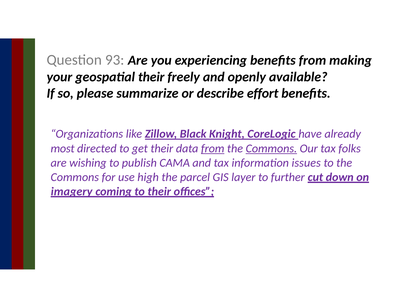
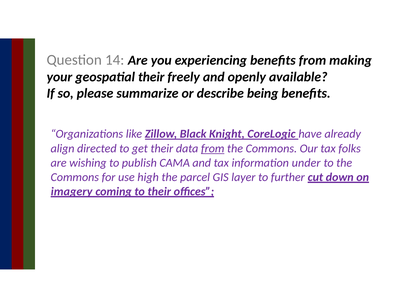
93: 93 -> 14
effort: effort -> being
most: most -> align
Commons at (271, 149) underline: present -> none
issues: issues -> under
